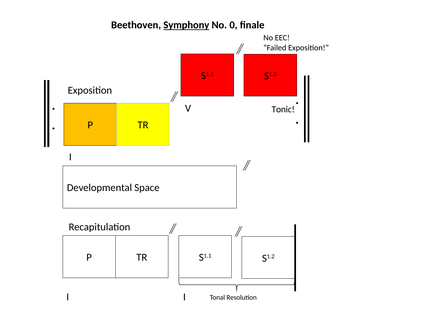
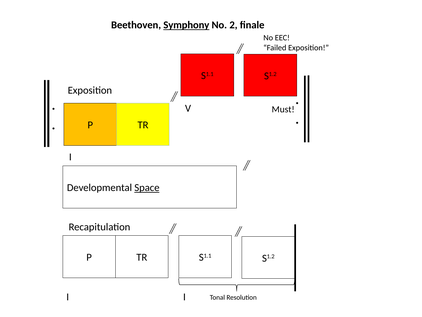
0: 0 -> 2
Tonic: Tonic -> Must
Space underline: none -> present
